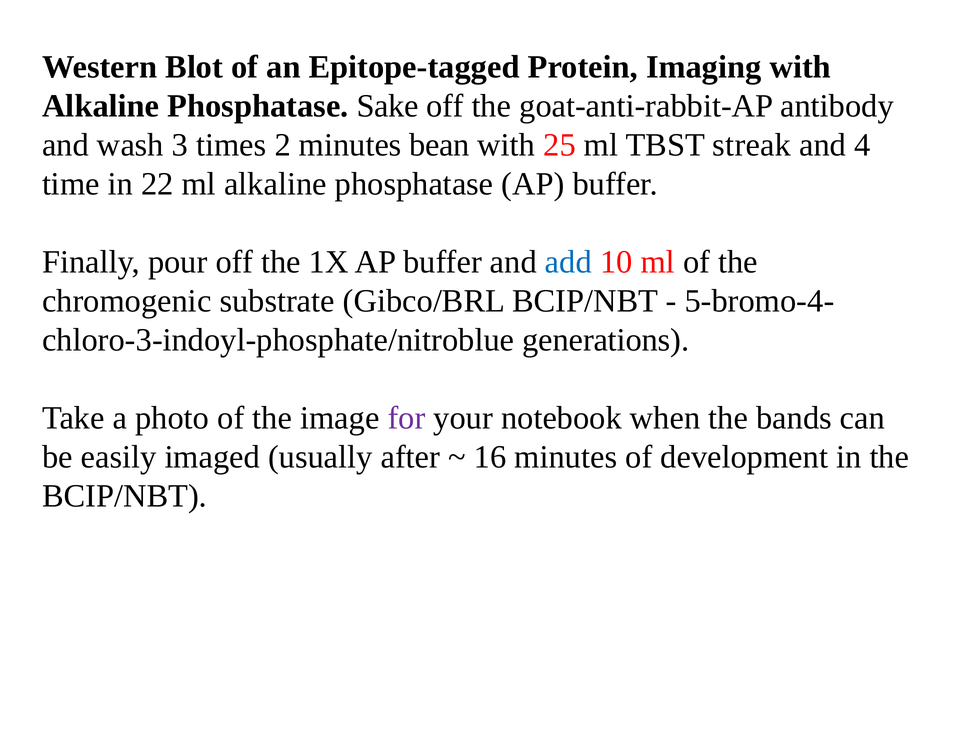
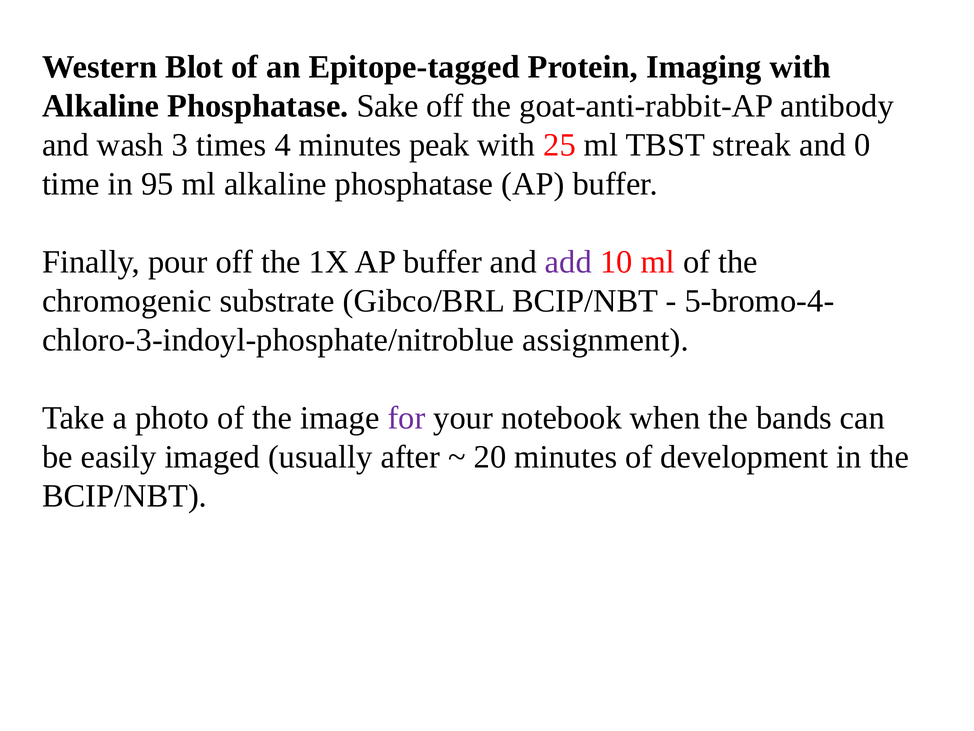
2: 2 -> 4
bean: bean -> peak
4: 4 -> 0
22: 22 -> 95
add colour: blue -> purple
generations: generations -> assignment
16: 16 -> 20
